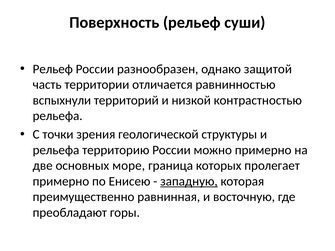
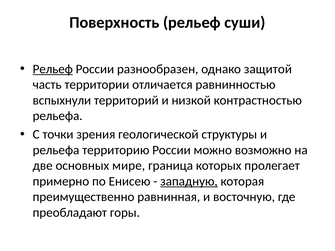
Рельеф at (53, 69) underline: none -> present
можно примерно: примерно -> возможно
море: море -> мире
